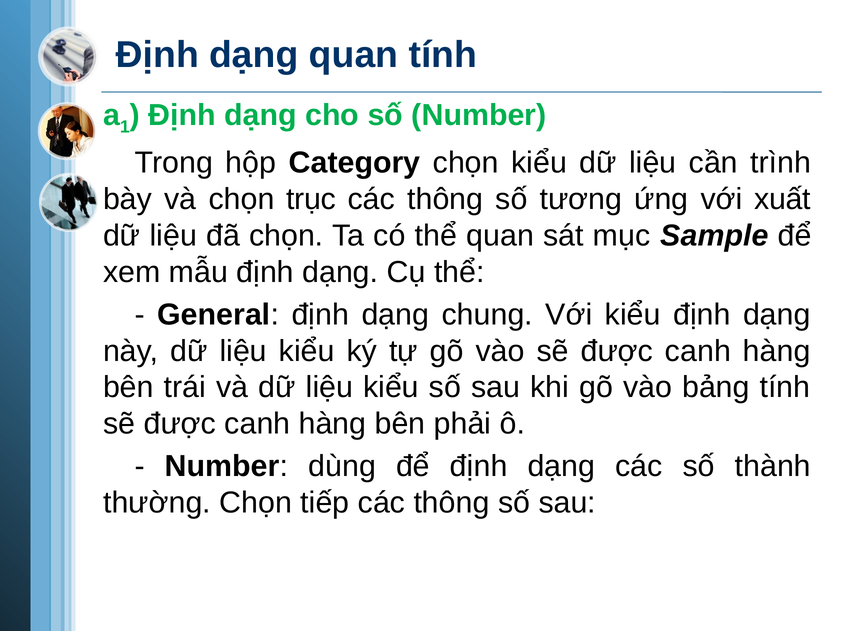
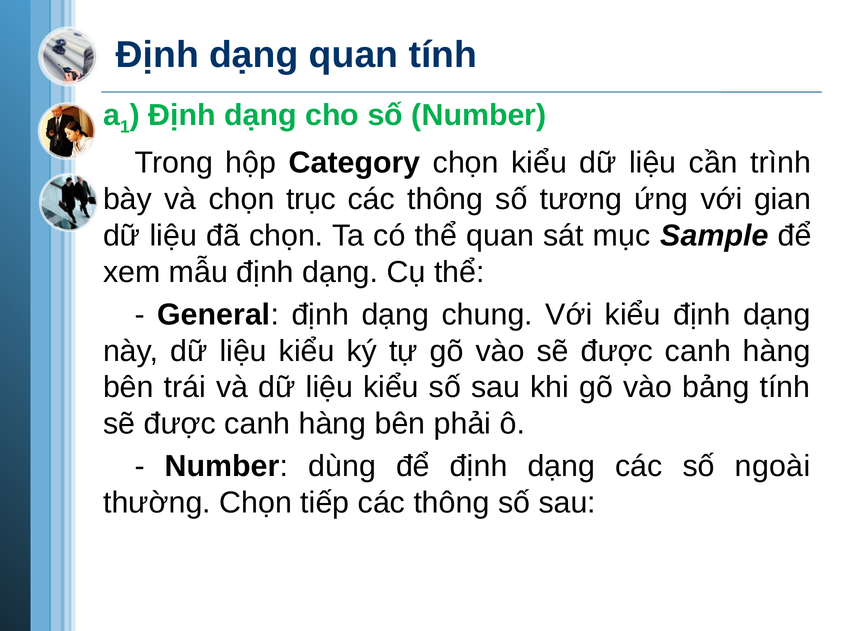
xuất: xuất -> gian
thành: thành -> ngoài
